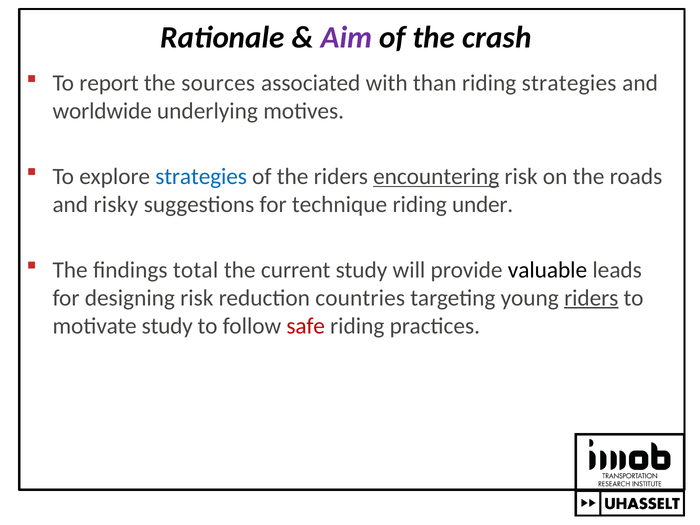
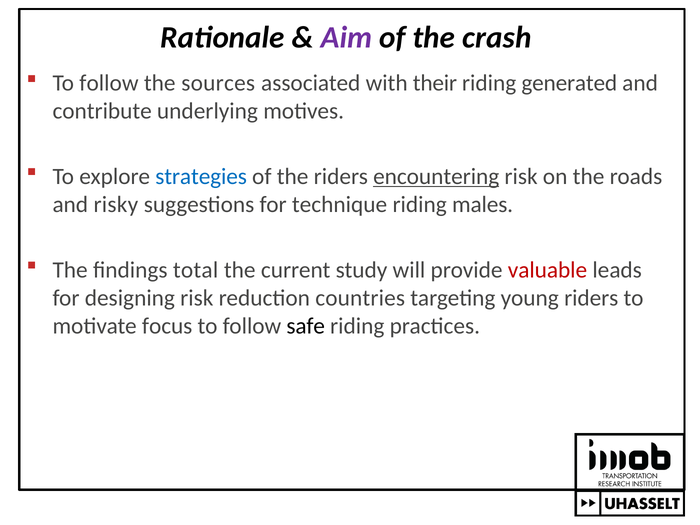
report at (109, 83): report -> follow
than: than -> their
riding strategies: strategies -> generated
worldwide: worldwide -> contribute
under: under -> males
valuable colour: black -> red
riders at (591, 298) underline: present -> none
motivate study: study -> focus
safe colour: red -> black
